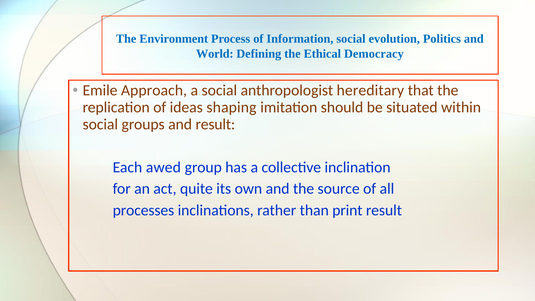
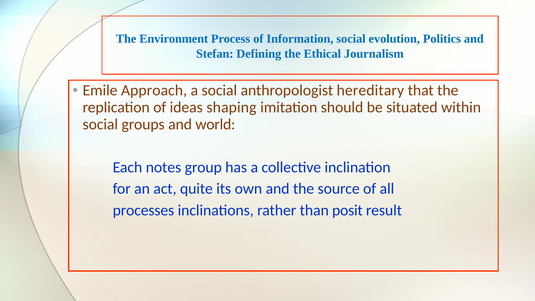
World: World -> Stefan
Democracy: Democracy -> Journalism
and result: result -> world
awed: awed -> notes
print: print -> posit
